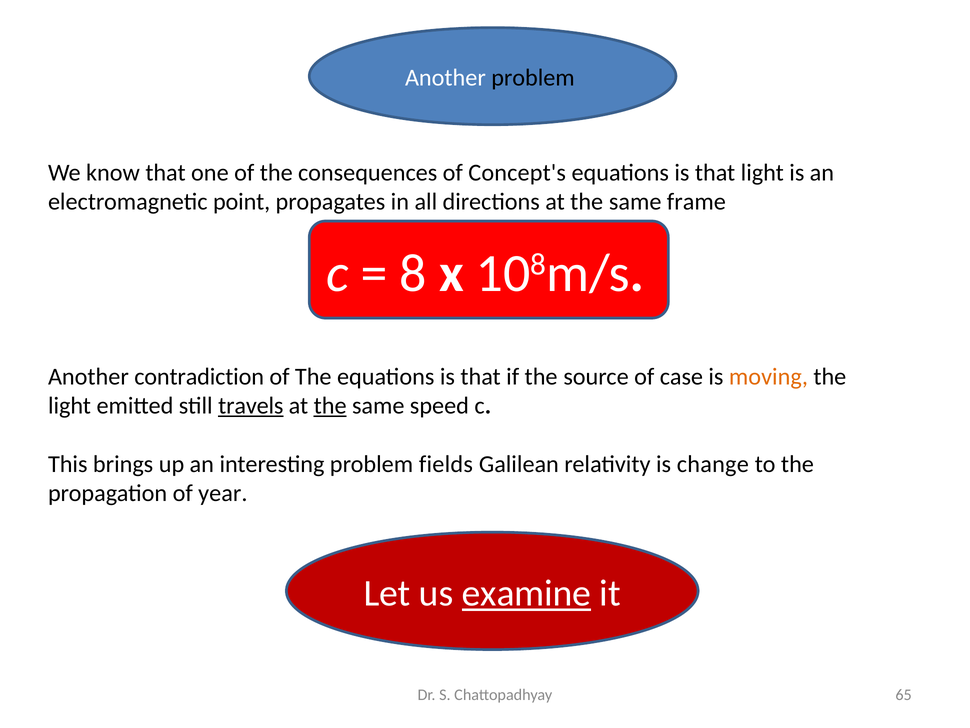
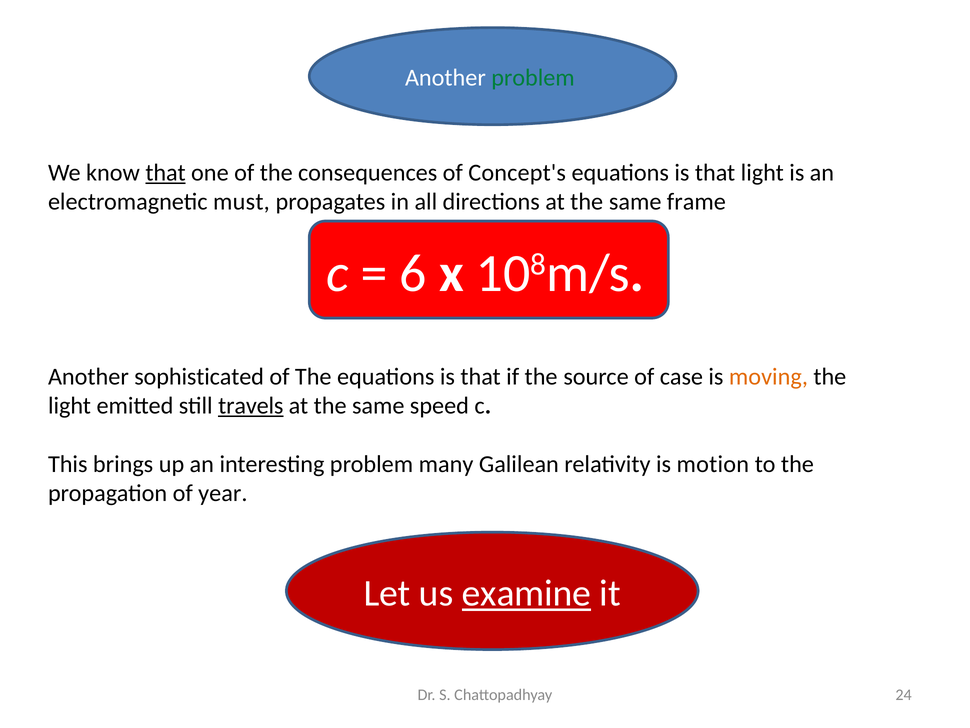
problem at (533, 78) colour: black -> green
that at (166, 173) underline: none -> present
point: point -> must
8: 8 -> 6
contradiction: contradiction -> sophisticated
the at (330, 406) underline: present -> none
fields: fields -> many
change: change -> motion
65: 65 -> 24
